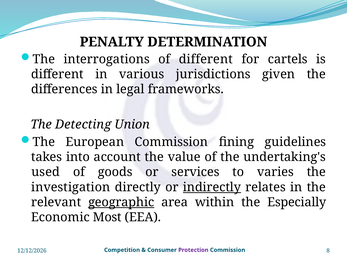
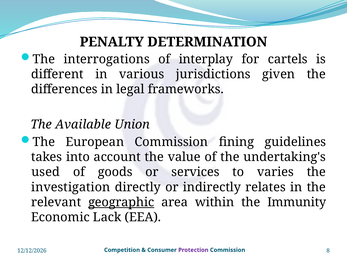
of different: different -> interplay
Detecting: Detecting -> Available
indirectly underline: present -> none
Especially: Especially -> Immunity
Most: Most -> Lack
